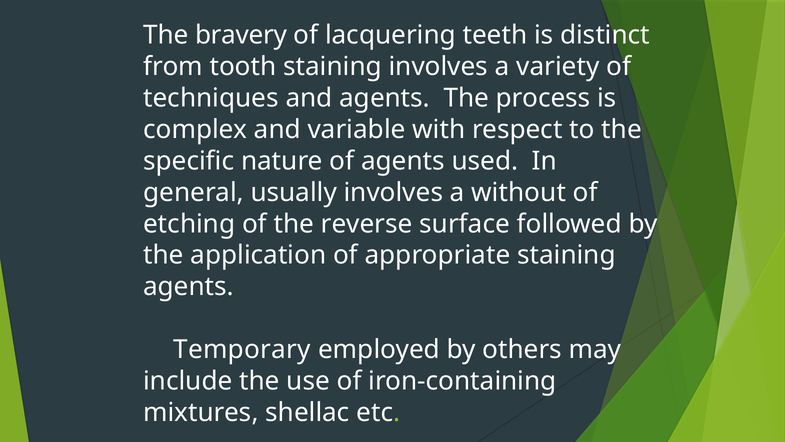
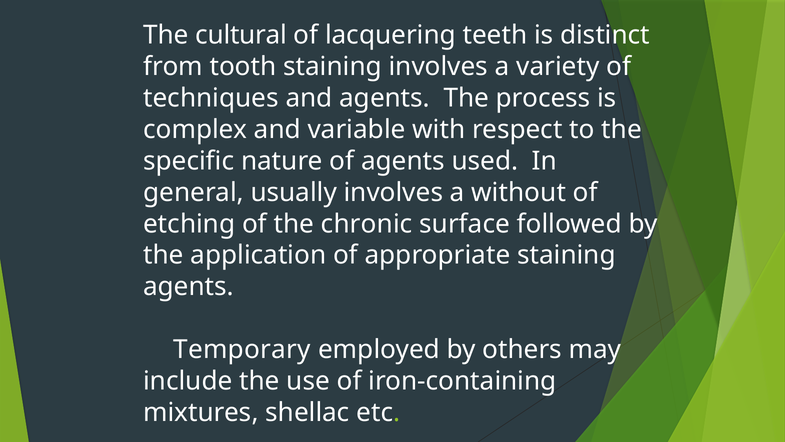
bravery: bravery -> cultural
reverse: reverse -> chronic
